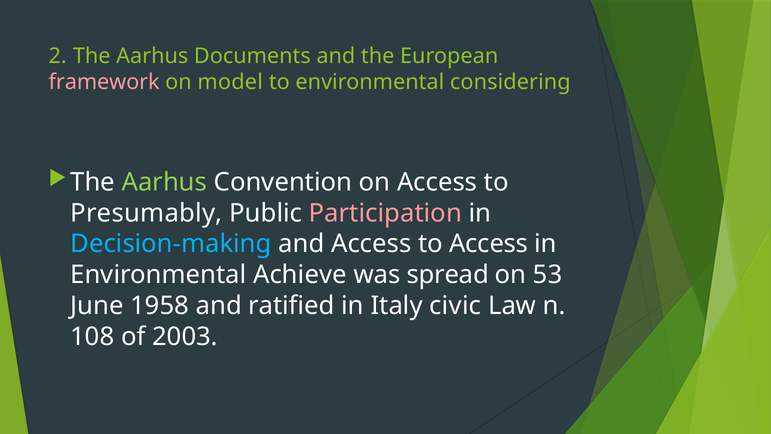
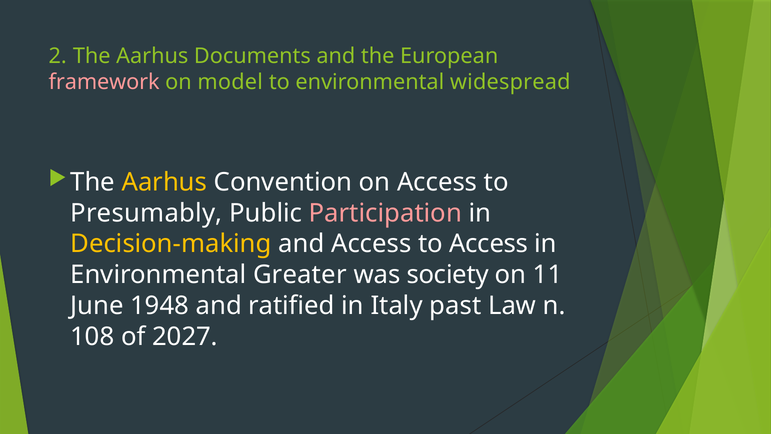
considering: considering -> widespread
Aarhus at (164, 182) colour: light green -> yellow
Decision-making colour: light blue -> yellow
Achieve: Achieve -> Greater
spread: spread -> society
53: 53 -> 11
1958: 1958 -> 1948
civic: civic -> past
2003: 2003 -> 2027
